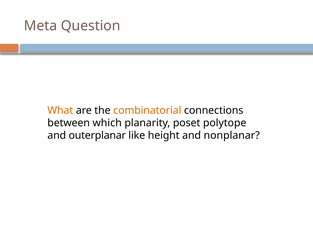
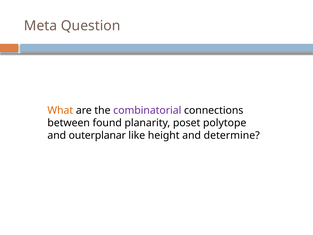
combinatorial colour: orange -> purple
which: which -> found
nonplanar: nonplanar -> determine
